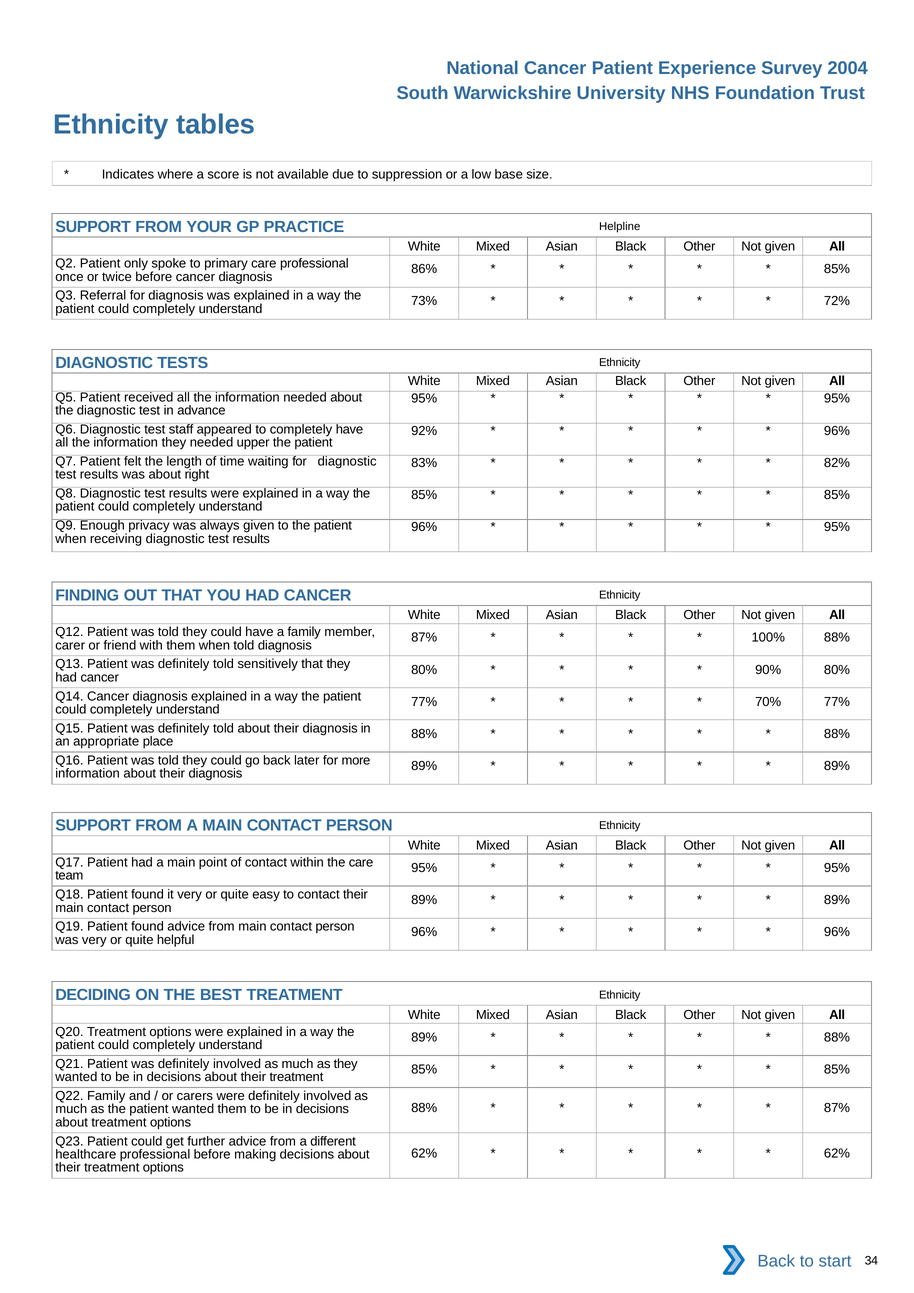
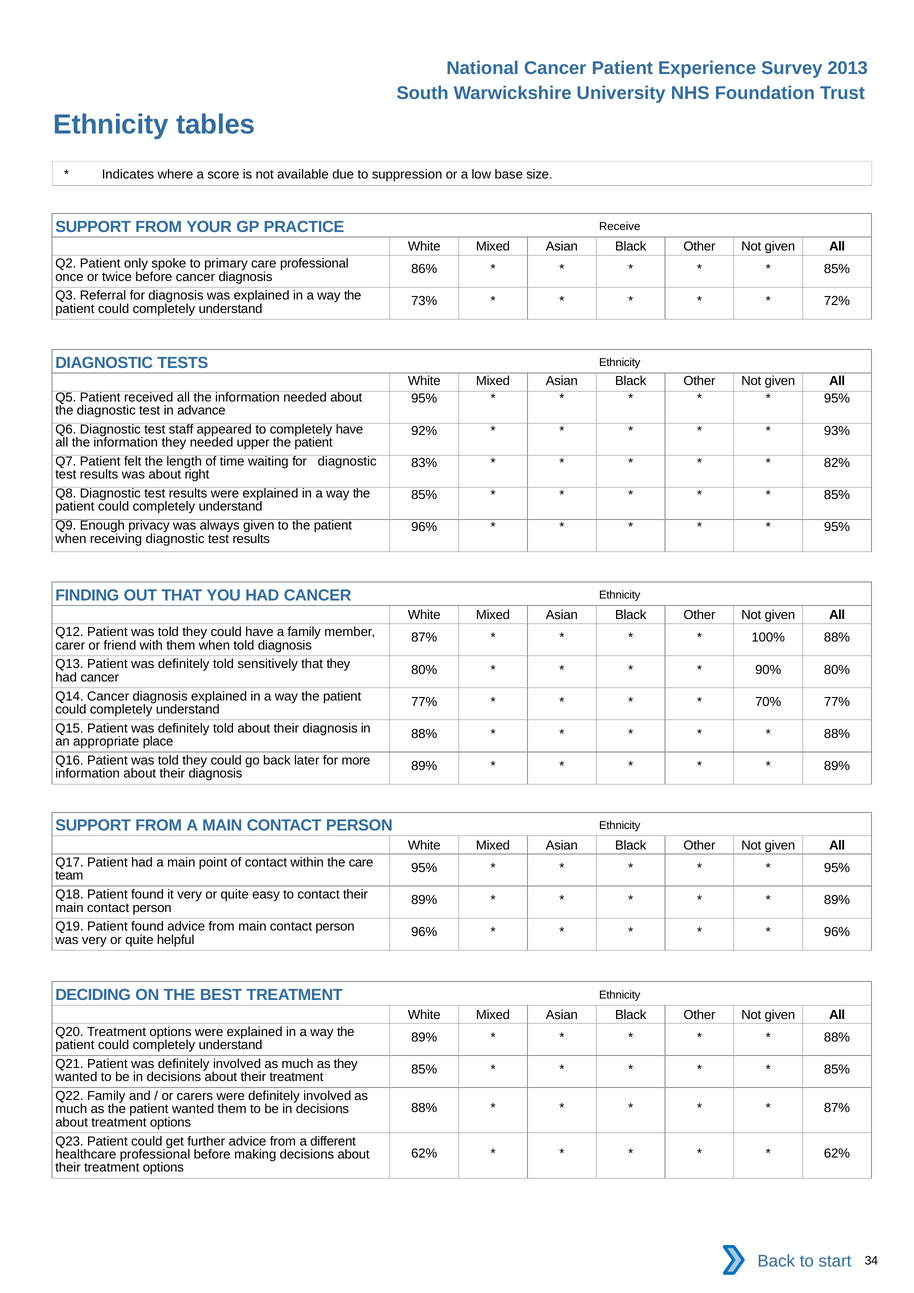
2004: 2004 -> 2013
Helpline: Helpline -> Receive
96% at (837, 431): 96% -> 93%
